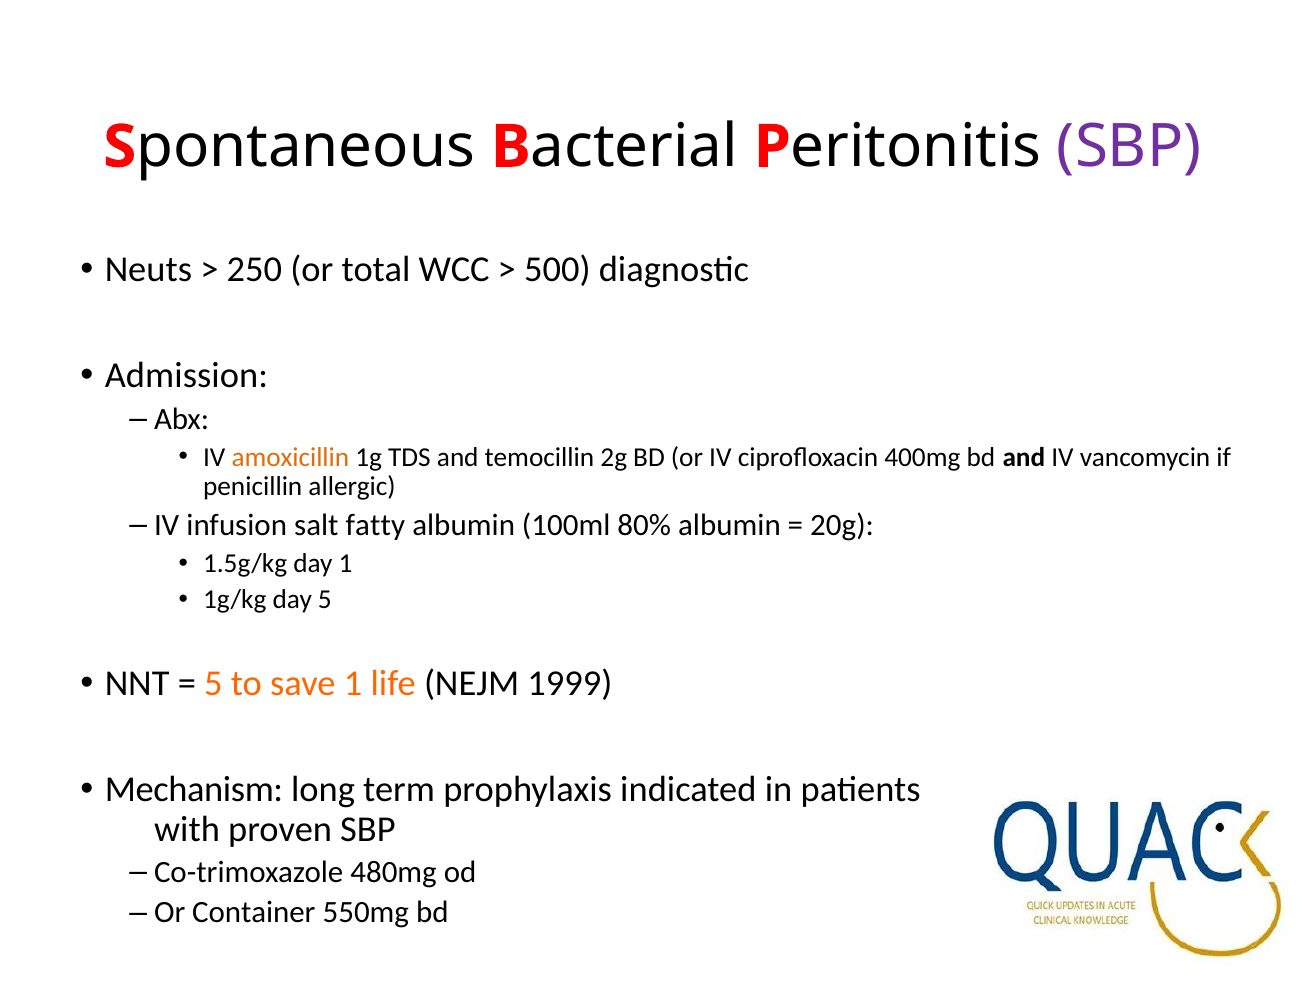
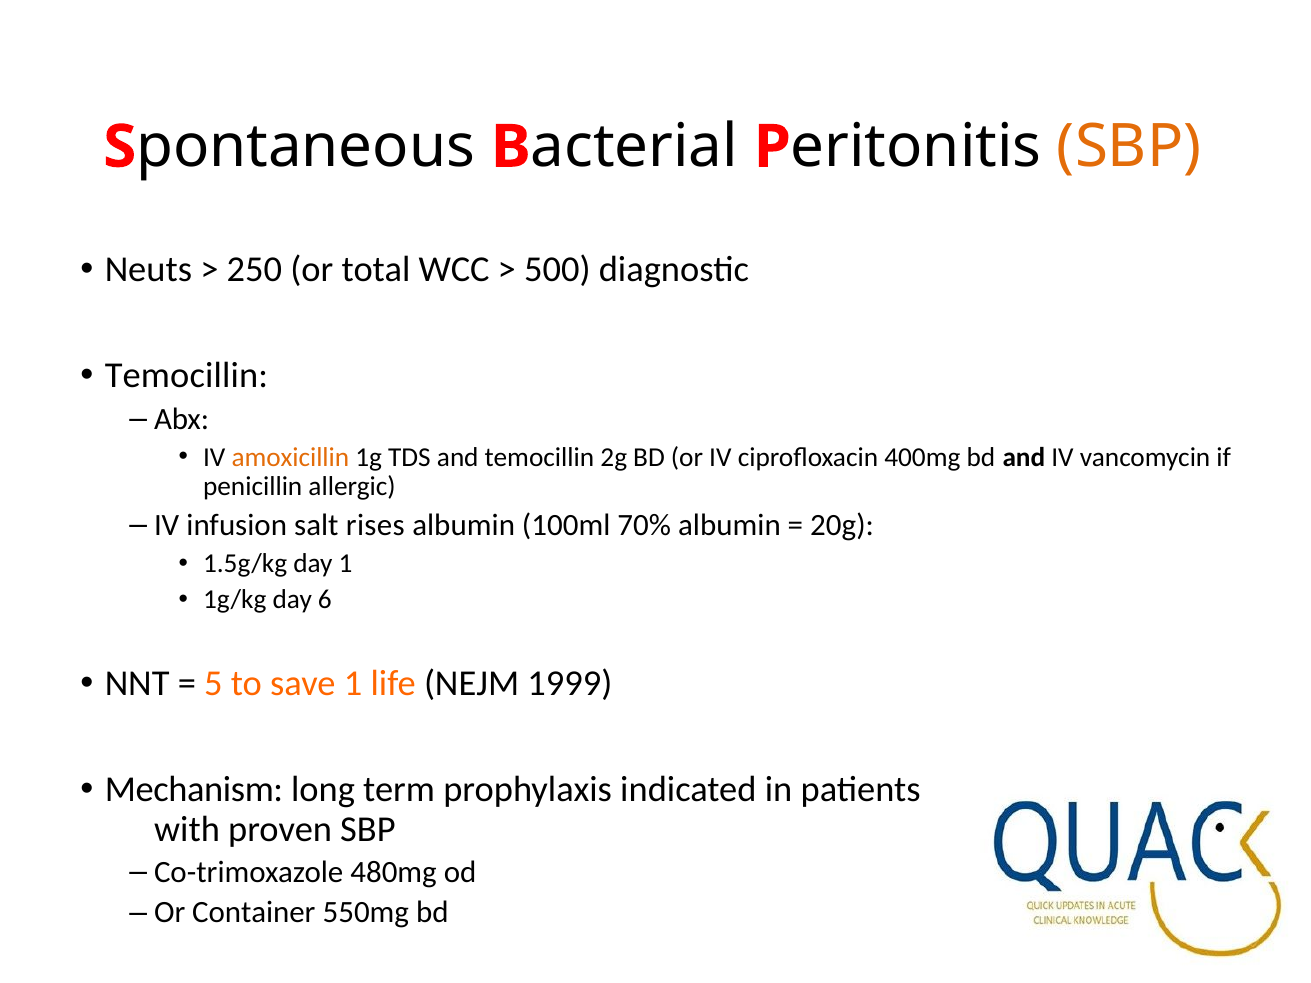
SBP at (1129, 147) colour: purple -> orange
Admission at (186, 376): Admission -> Temocillin
fatty: fatty -> rises
80%: 80% -> 70%
day 5: 5 -> 6
